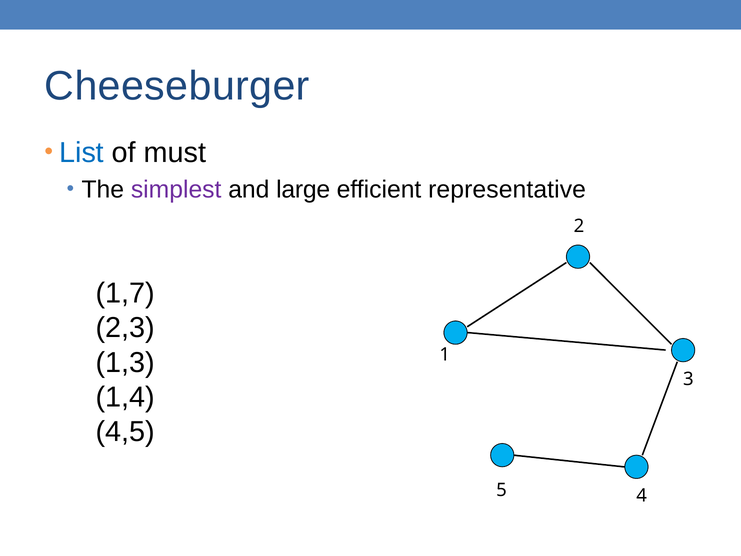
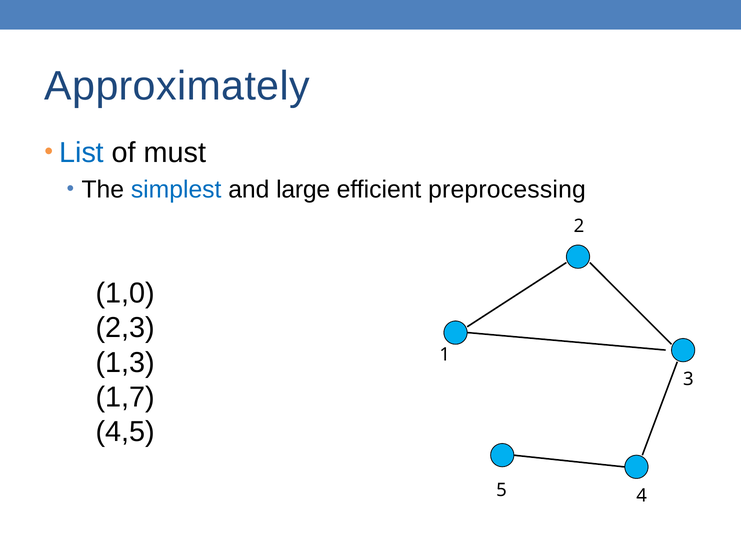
Cheeseburger: Cheeseburger -> Approximately
simplest colour: purple -> blue
representative: representative -> preprocessing
1,7: 1,7 -> 1,0
1,4: 1,4 -> 1,7
